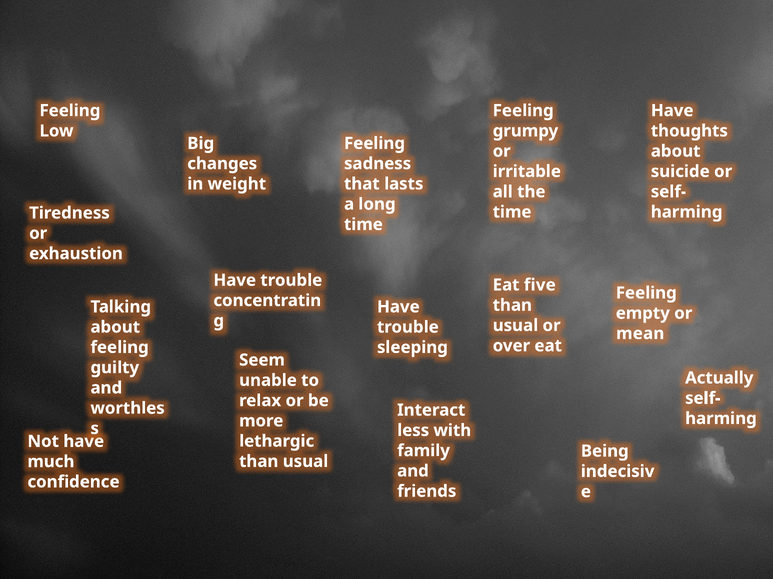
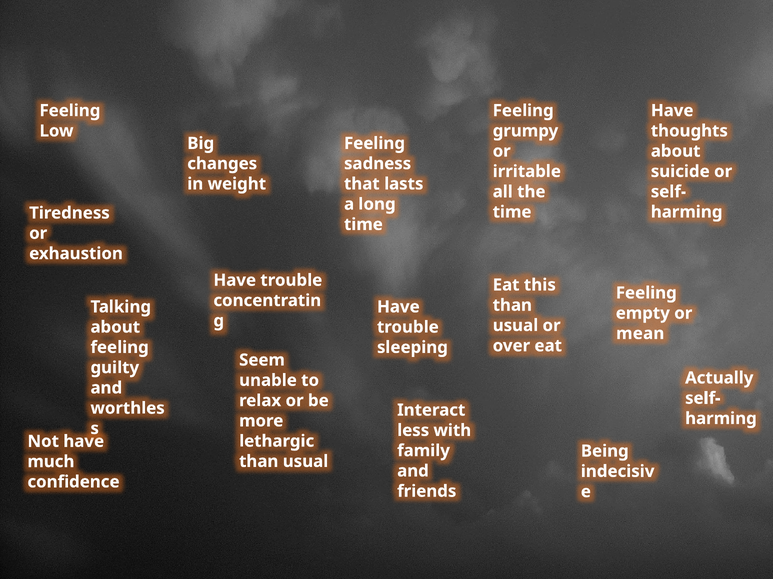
five: five -> this
